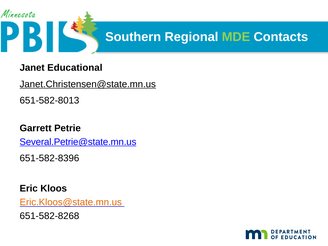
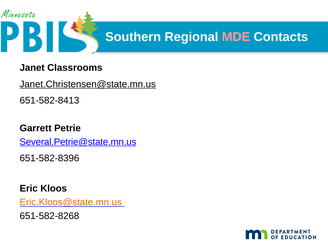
MDE colour: light green -> pink
Educational: Educational -> Classrooms
651-582-8013: 651-582-8013 -> 651-582-8413
